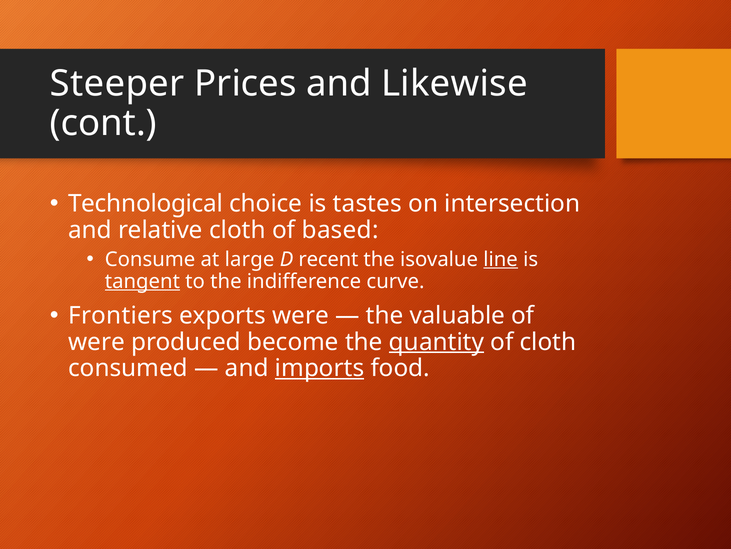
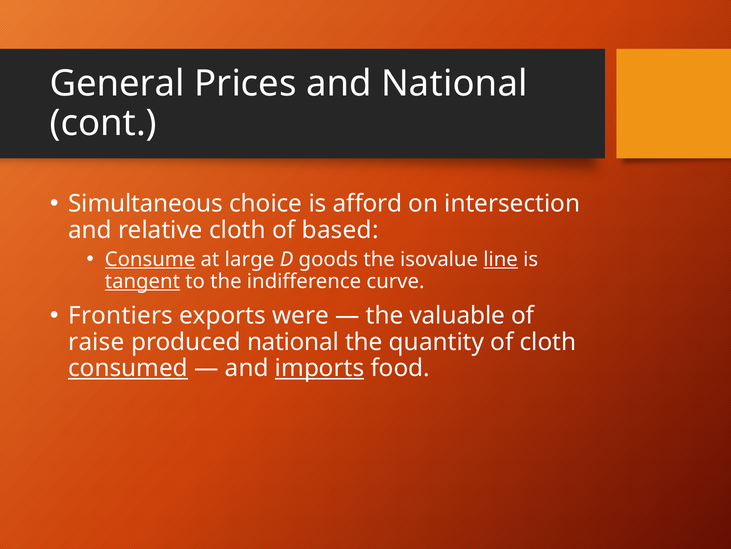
Steeper: Steeper -> General
and Likewise: Likewise -> National
Technological: Technological -> Simultaneous
tastes: tastes -> afford
Consume underline: none -> present
recent: recent -> goods
were at (97, 341): were -> raise
produced become: become -> national
quantity underline: present -> none
consumed underline: none -> present
